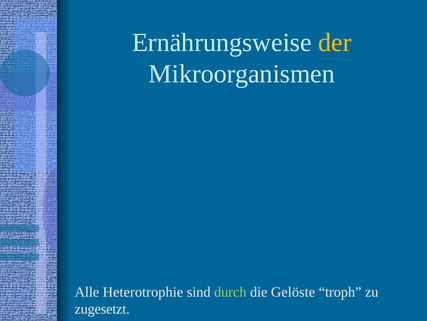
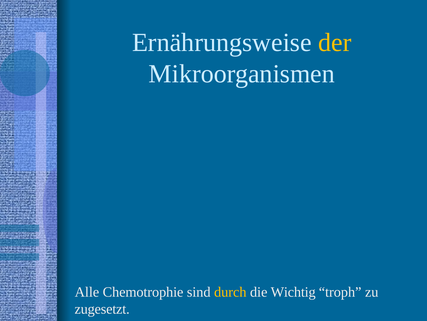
Heterotrophie: Heterotrophie -> Chemotrophie
durch colour: light green -> yellow
Gelöste: Gelöste -> Wichtig
